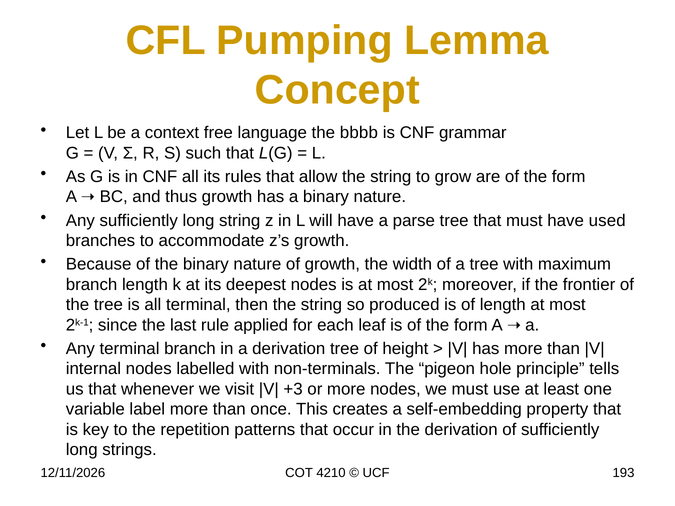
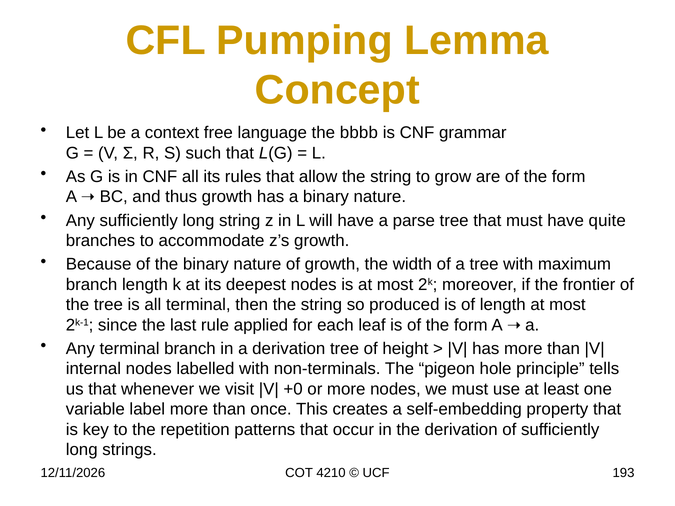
used: used -> quite
+3: +3 -> +0
